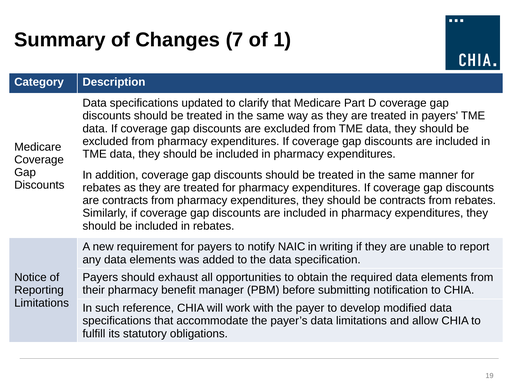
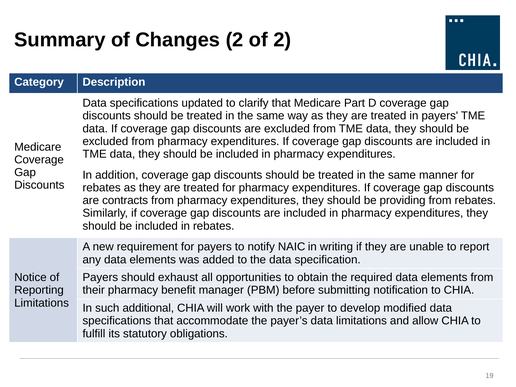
Changes 7: 7 -> 2
of 1: 1 -> 2
be contracts: contracts -> providing
reference: reference -> additional
